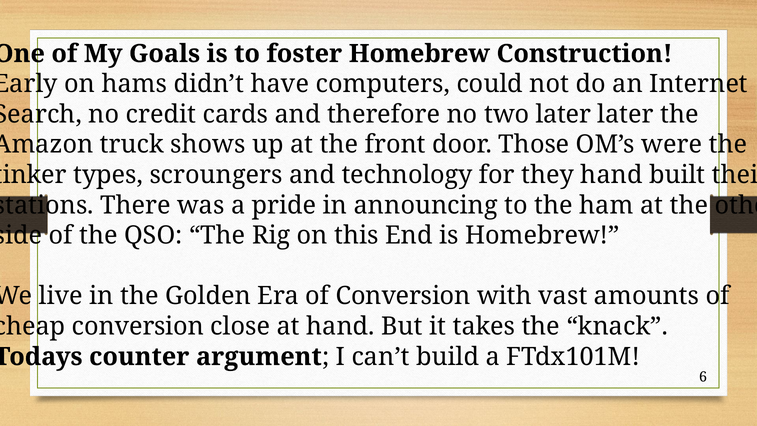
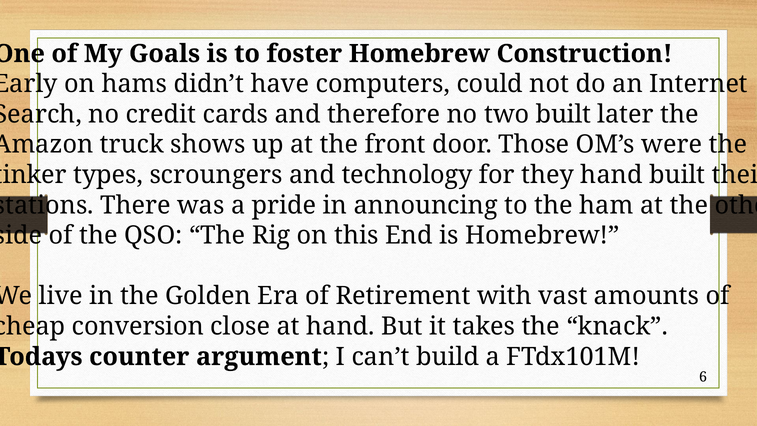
two later: later -> built
of Conversion: Conversion -> Retirement
